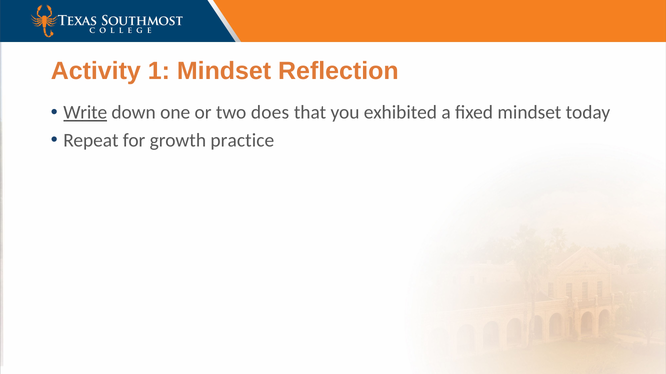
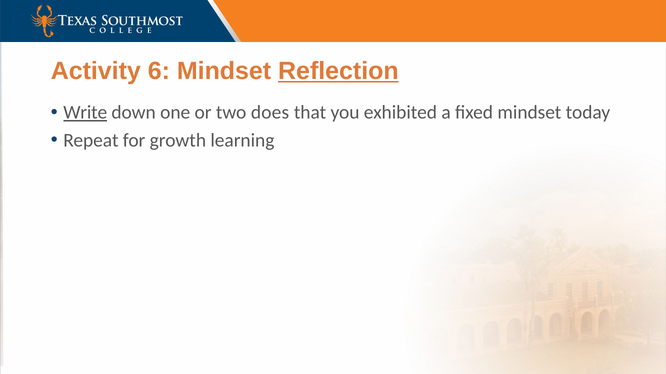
1: 1 -> 6
Reflection underline: none -> present
practice: practice -> learning
